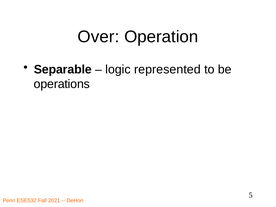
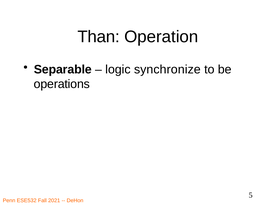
Over: Over -> Than
represented: represented -> synchronize
